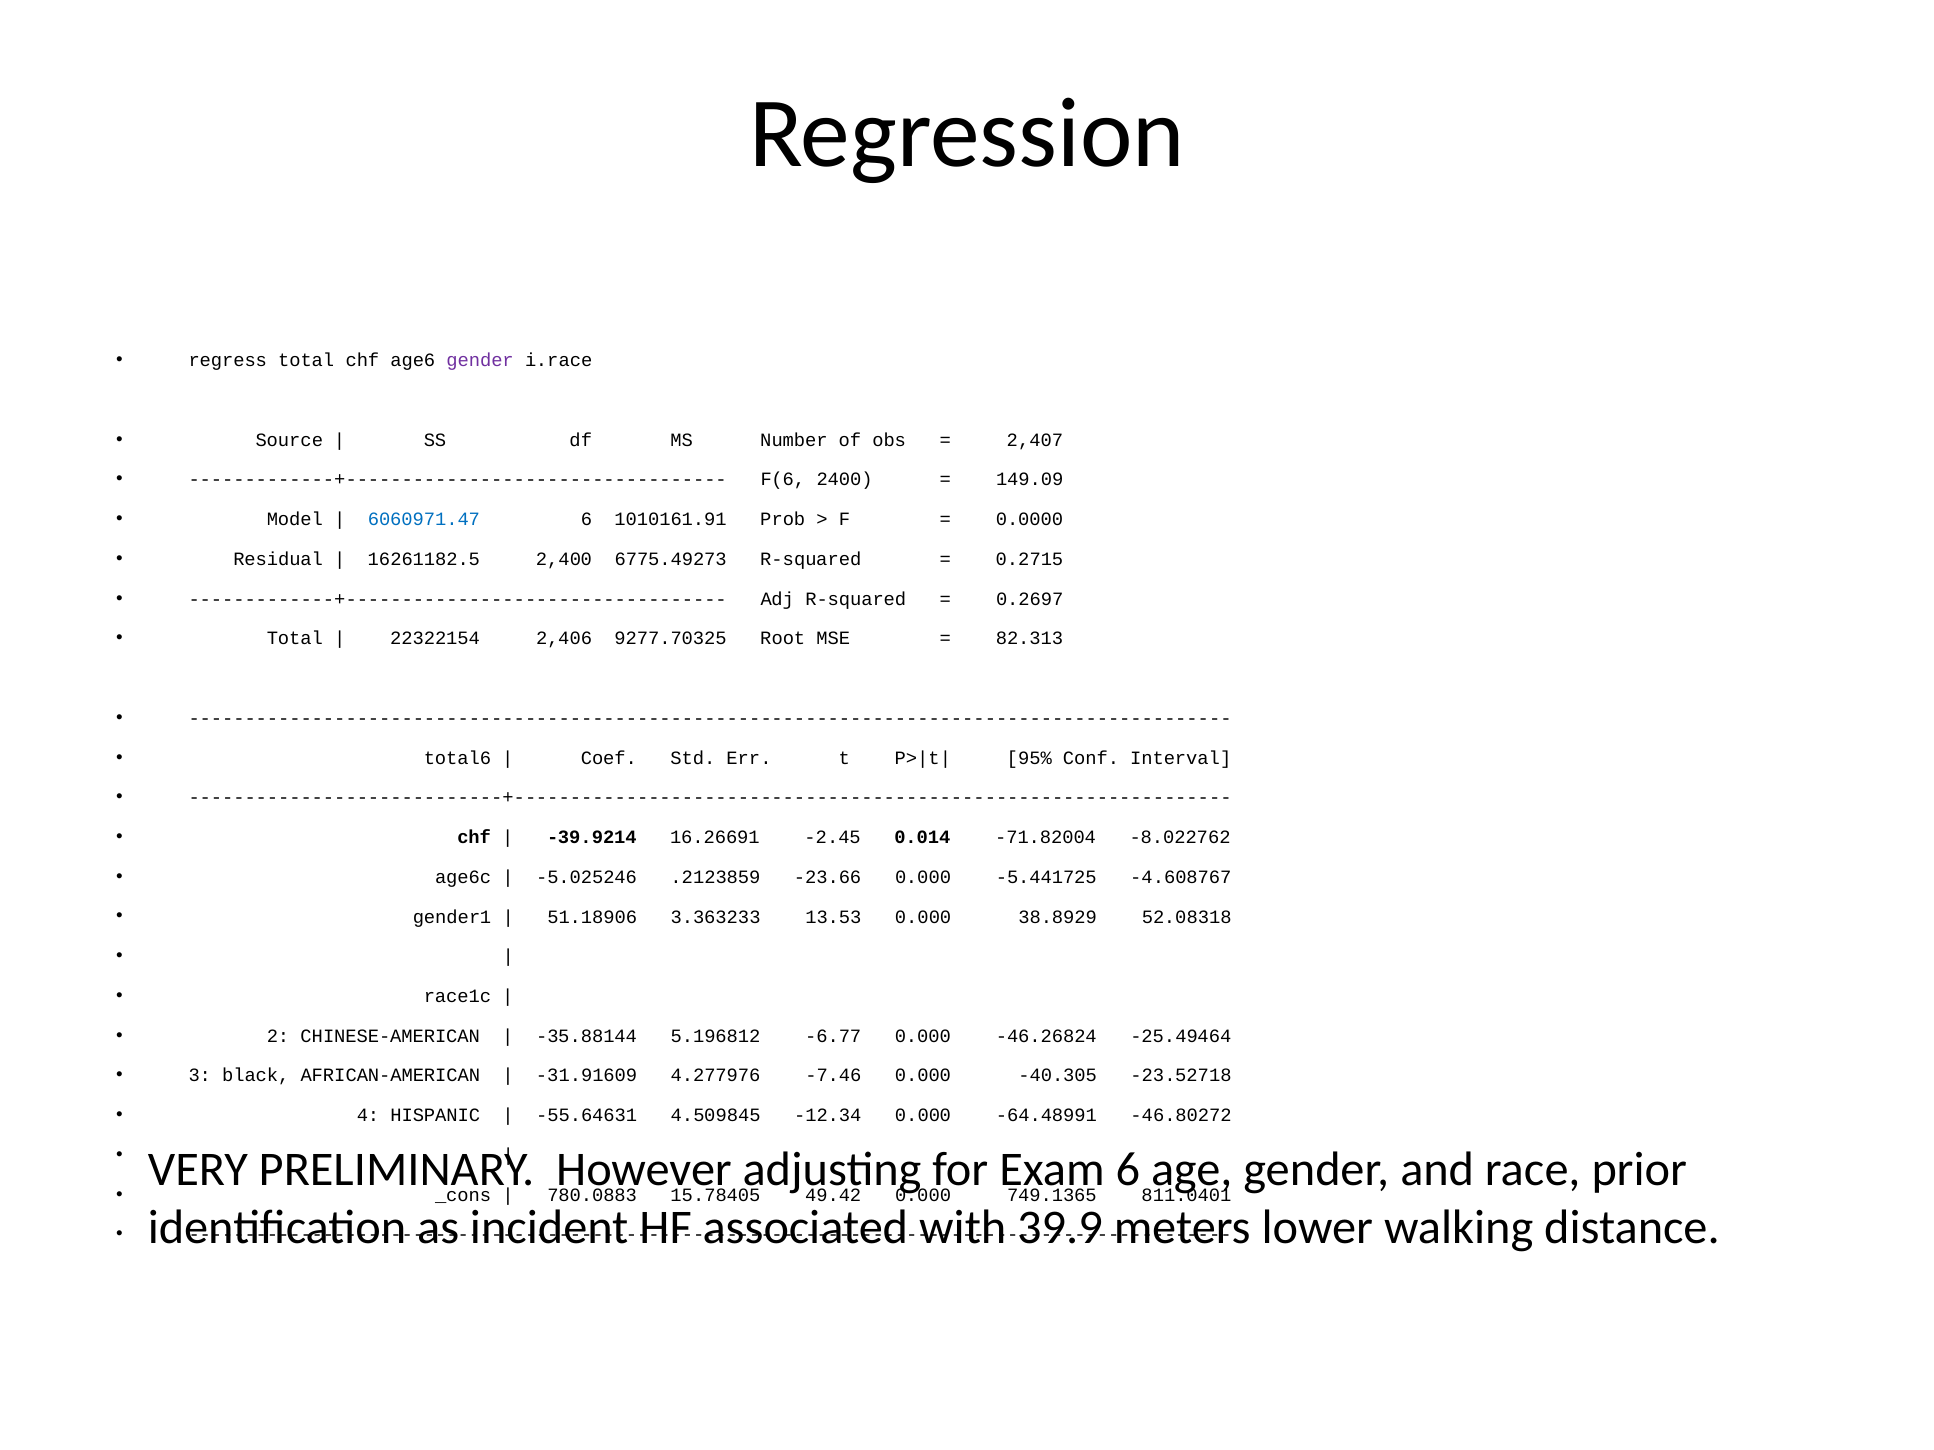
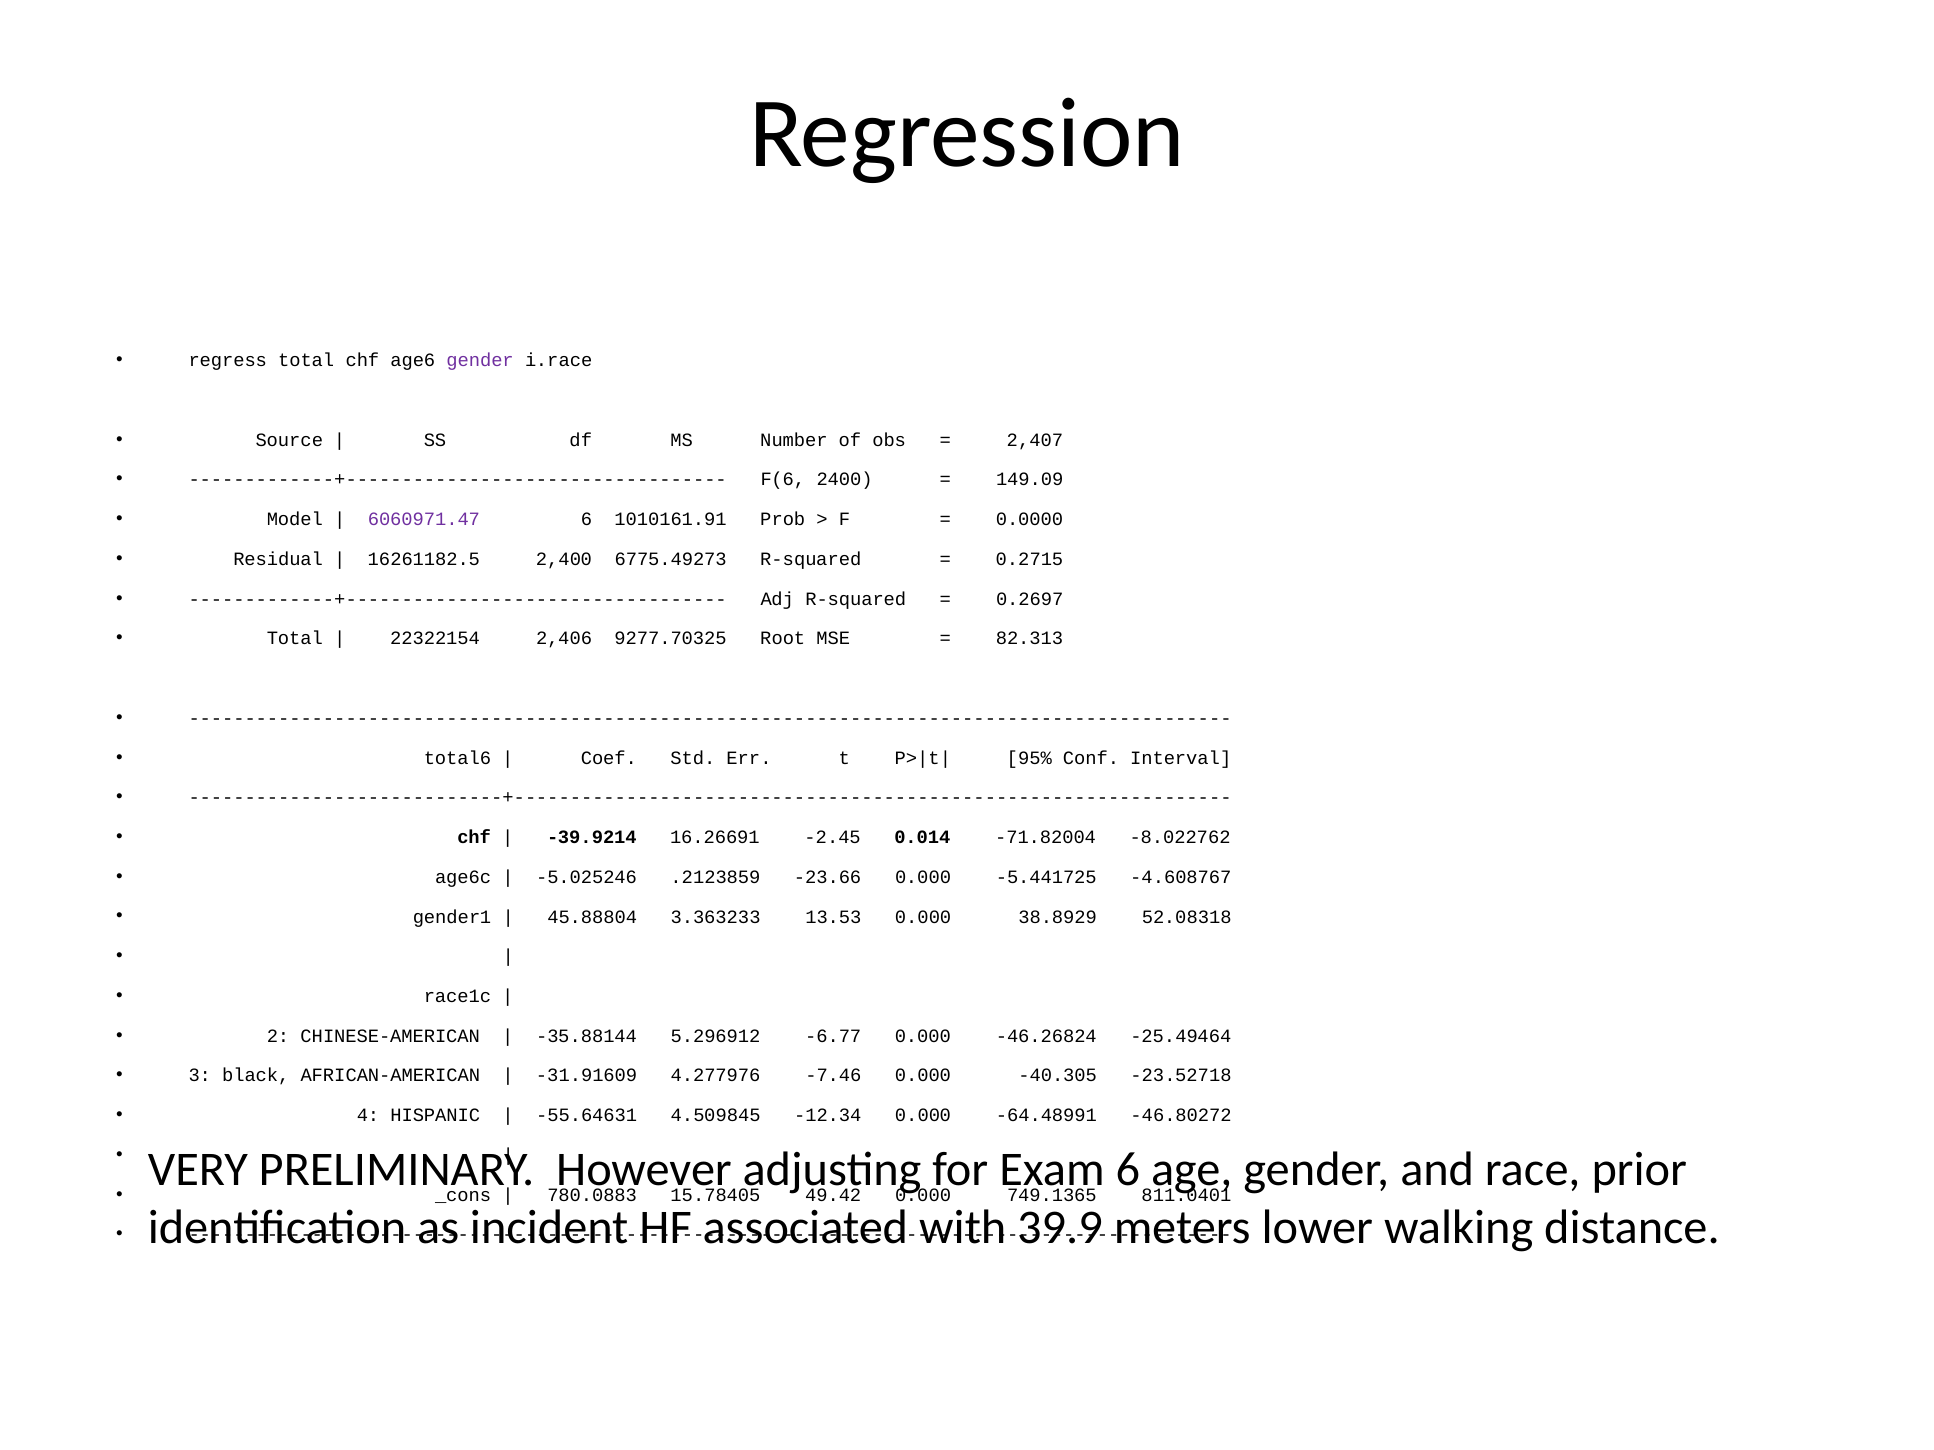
6060971.47 colour: blue -> purple
51.18906: 51.18906 -> 45.88804
5.196812: 5.196812 -> 5.296912
